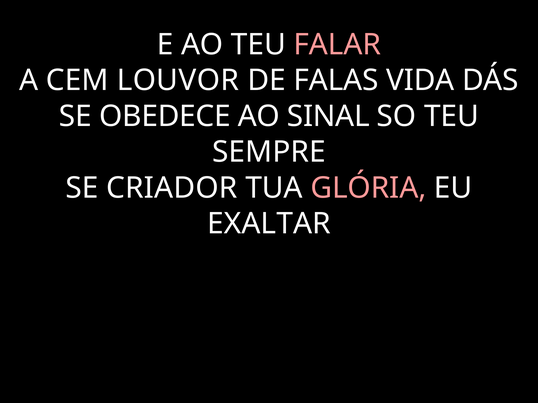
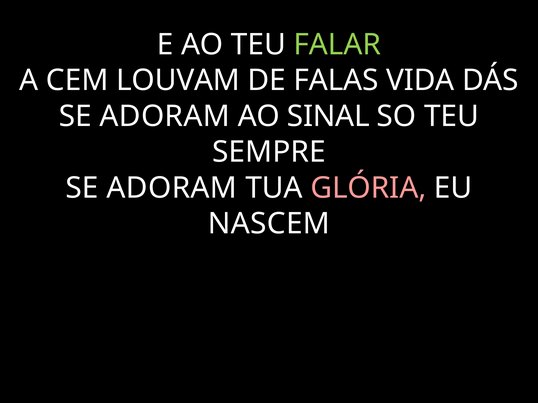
FALAR colour: pink -> light green
LOUVOR: LOUVOR -> LOUVAM
OBEDECE at (165, 116): OBEDECE -> ADORAM
CRIADOR at (172, 188): CRIADOR -> ADORAM
EXALTAR: EXALTAR -> NASCEM
